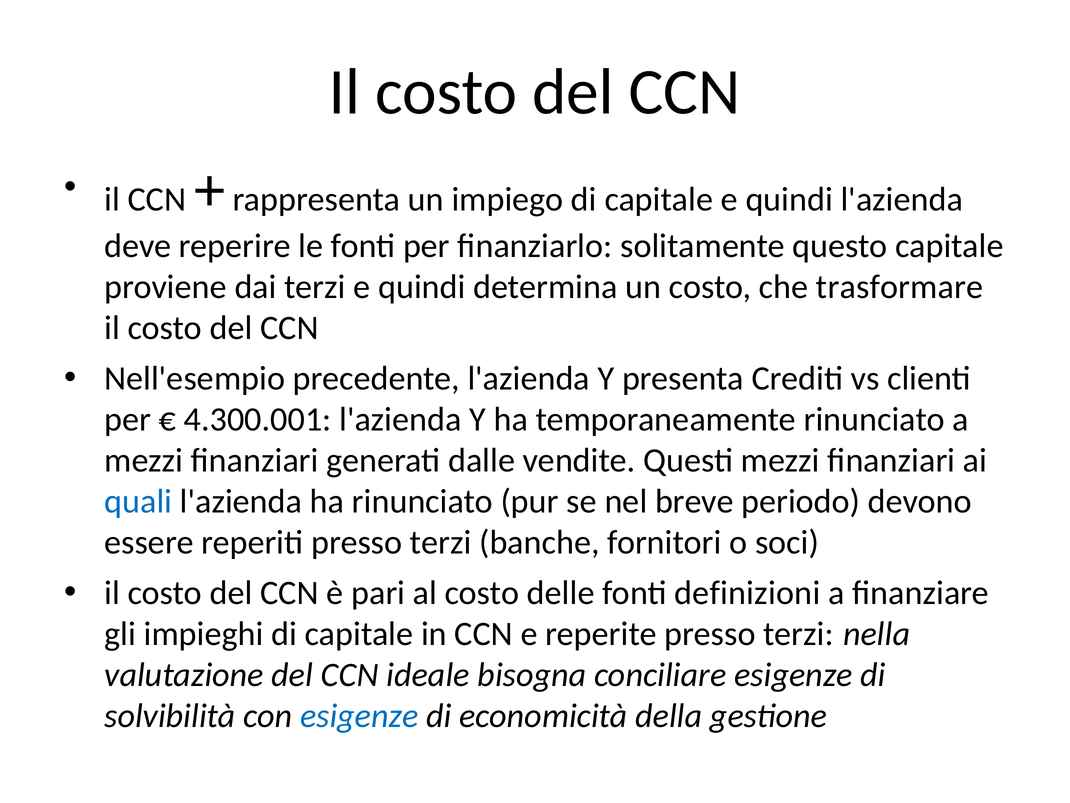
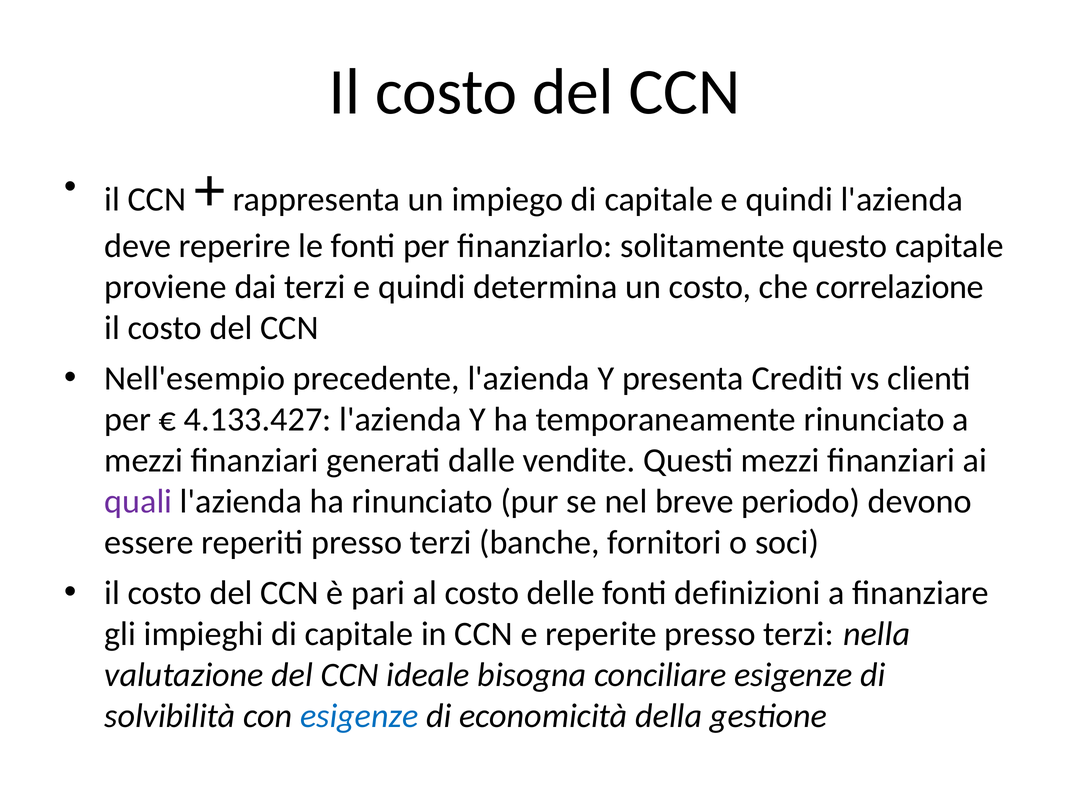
trasformare: trasformare -> correlazione
4.300.001: 4.300.001 -> 4.133.427
quali colour: blue -> purple
